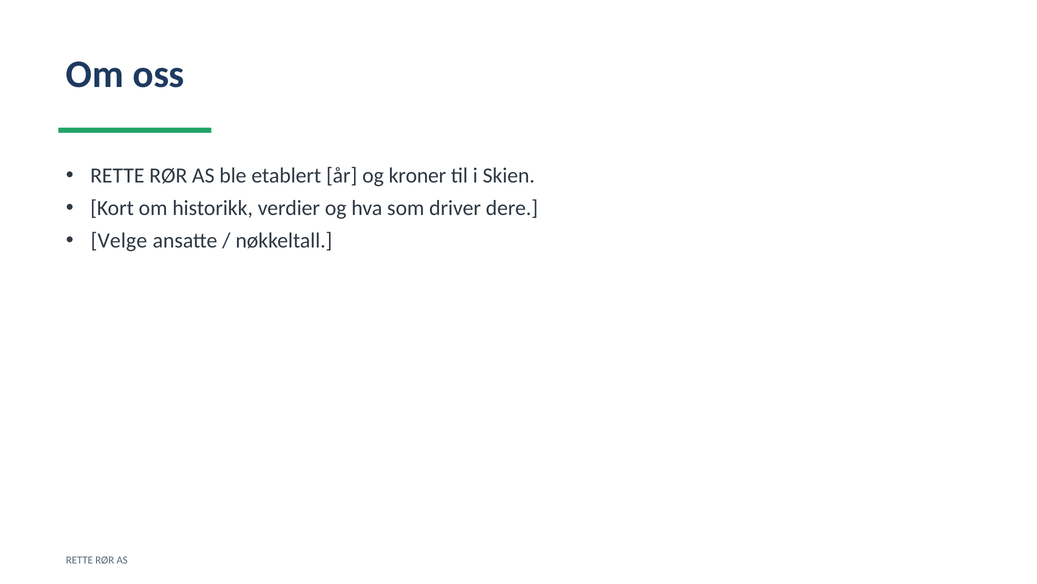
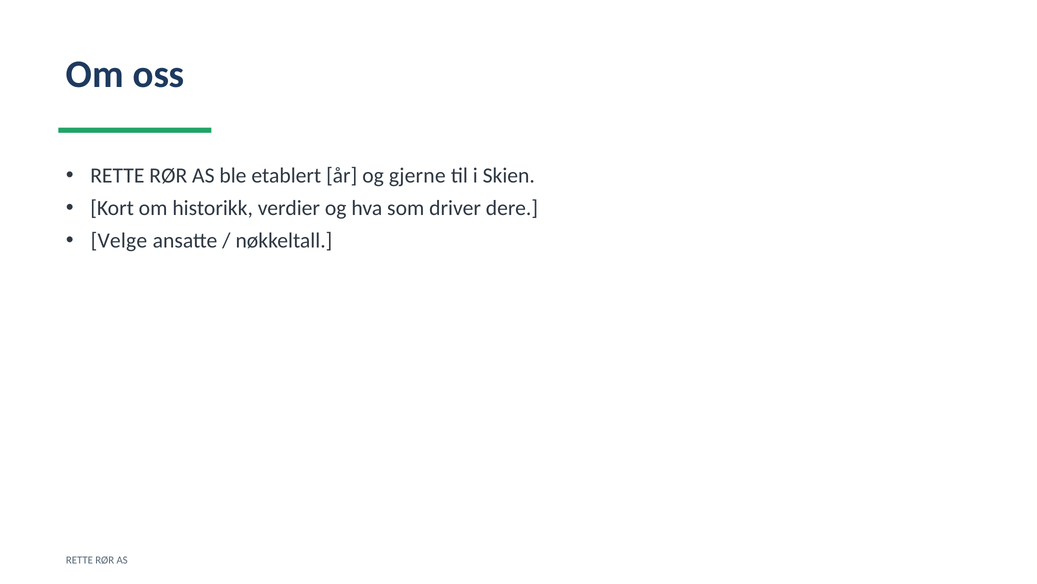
kroner: kroner -> gjerne
